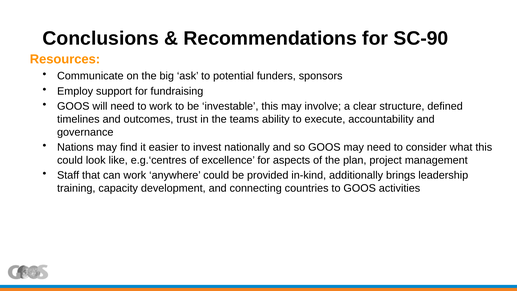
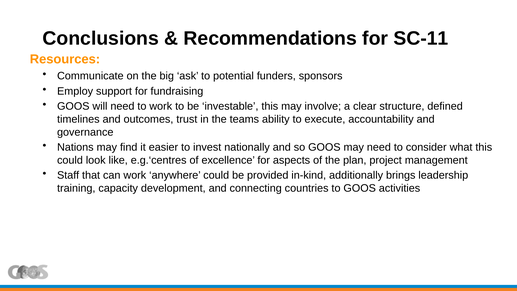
SC-90: SC-90 -> SC-11
